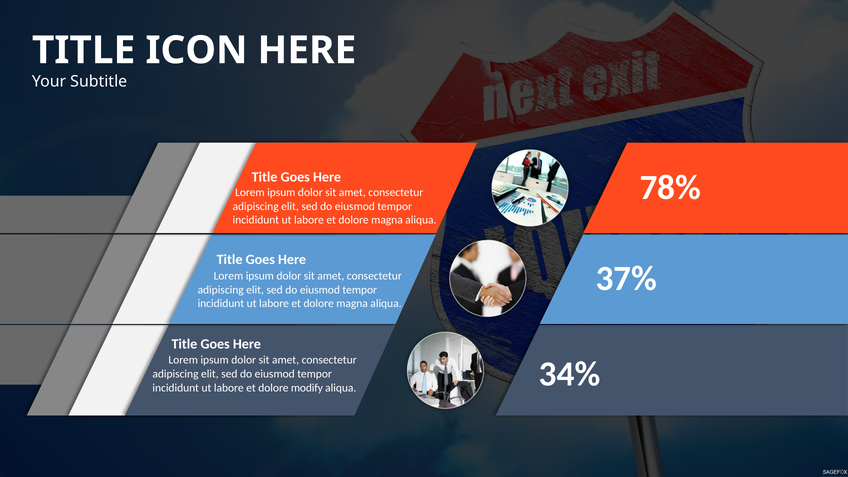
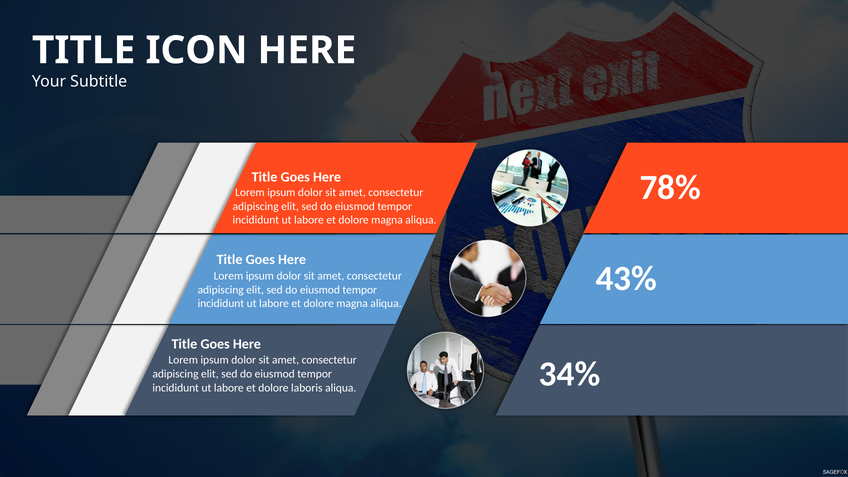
37%: 37% -> 43%
modify: modify -> laboris
